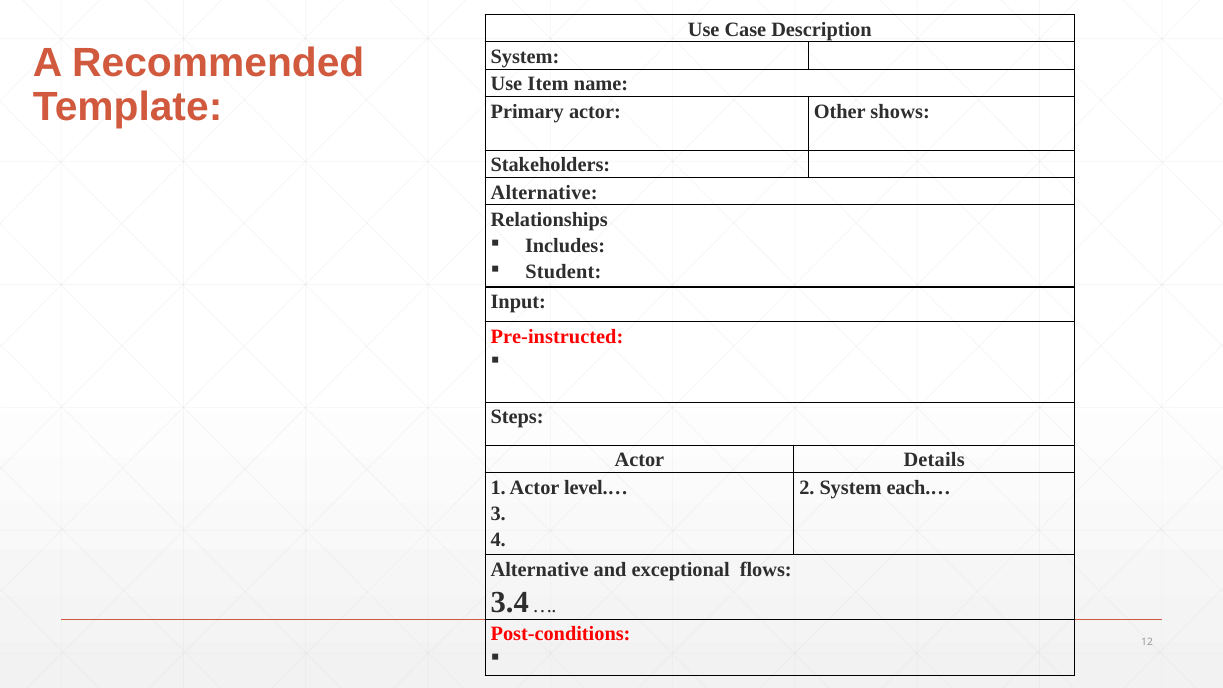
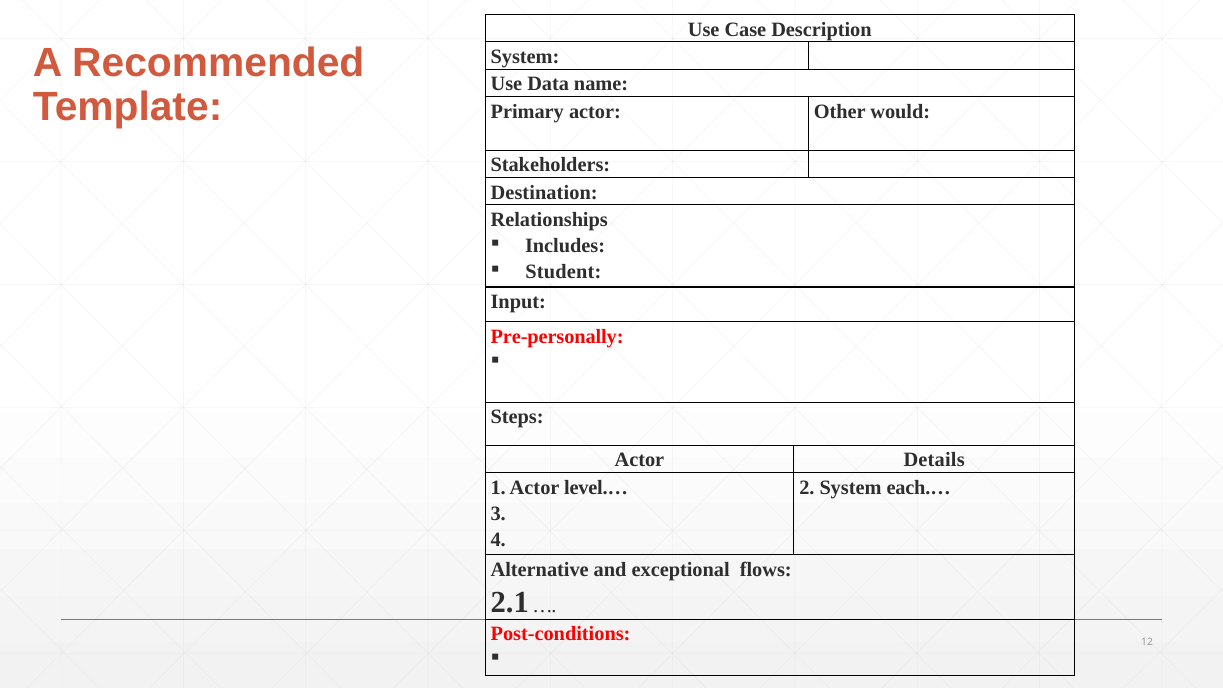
Item: Item -> Data
shows: shows -> would
Alternative at (544, 192): Alternative -> Destination
Pre-instructed: Pre-instructed -> Pre-personally
3.4: 3.4 -> 2.1
